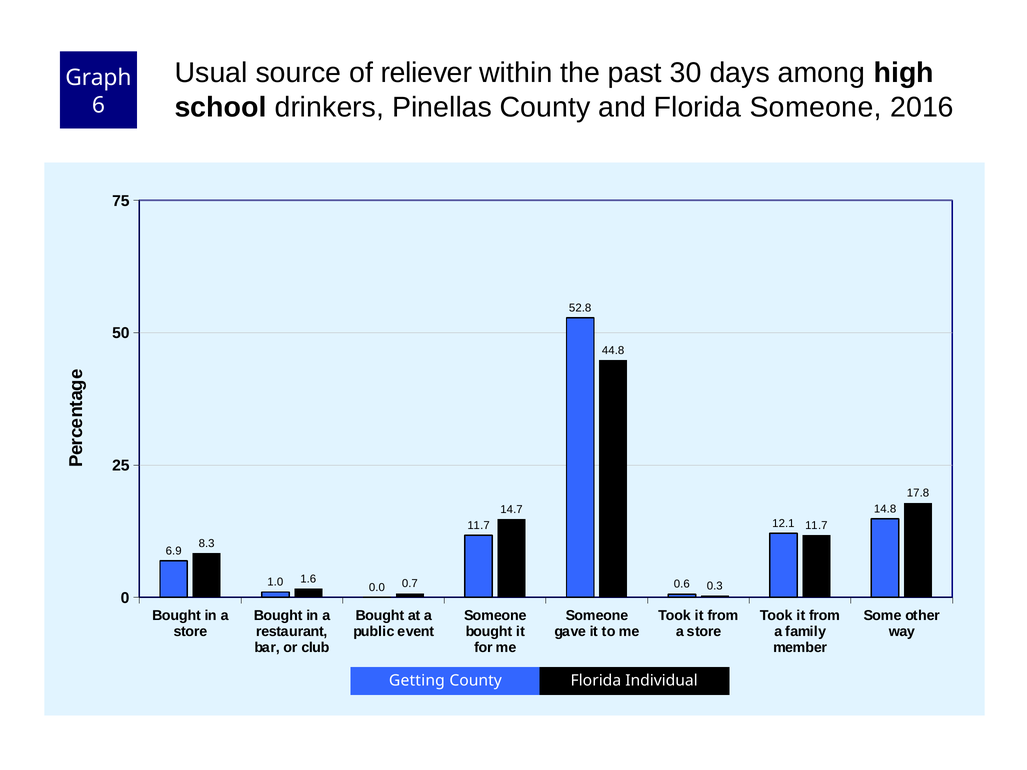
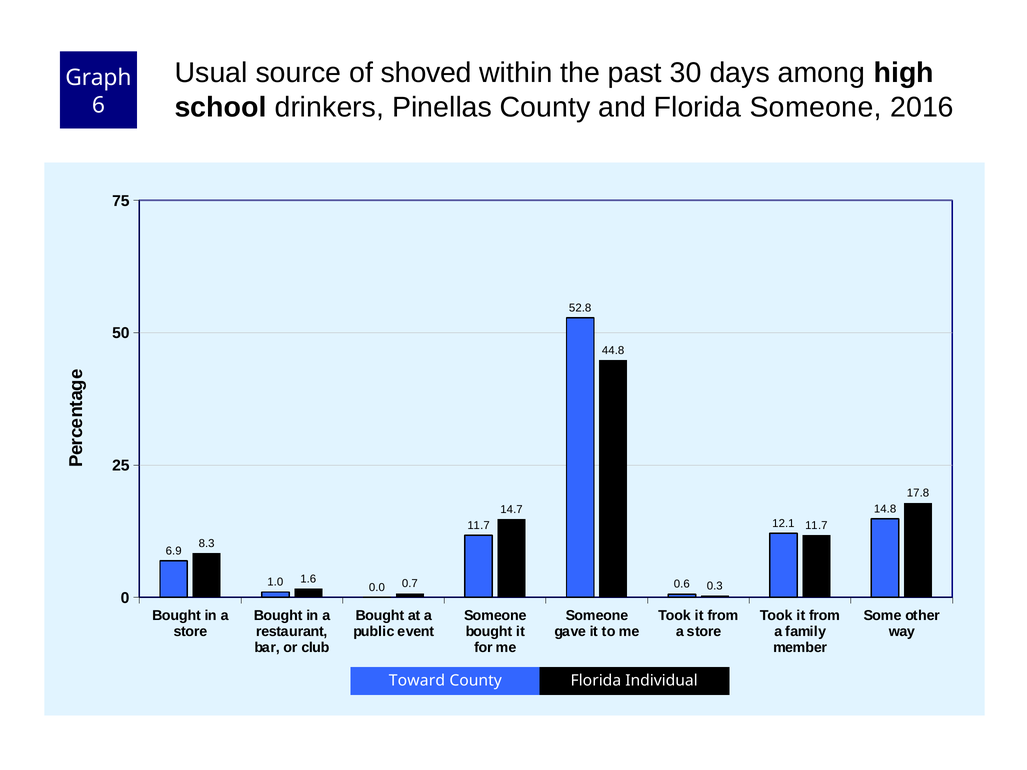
reliever: reliever -> shoved
Getting: Getting -> Toward
